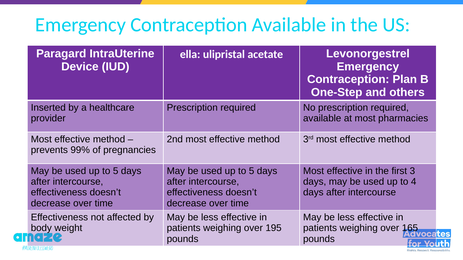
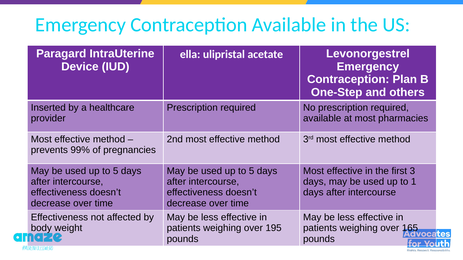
4: 4 -> 1
